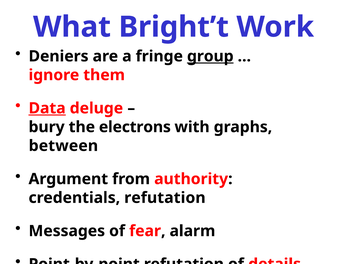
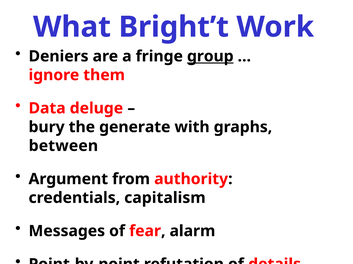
Data underline: present -> none
electrons: electrons -> generate
credentials refutation: refutation -> capitalism
